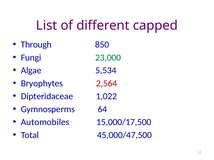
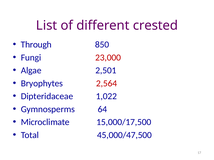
capped: capped -> crested
23,000 colour: green -> red
5,534: 5,534 -> 2,501
Automobiles: Automobiles -> Microclimate
